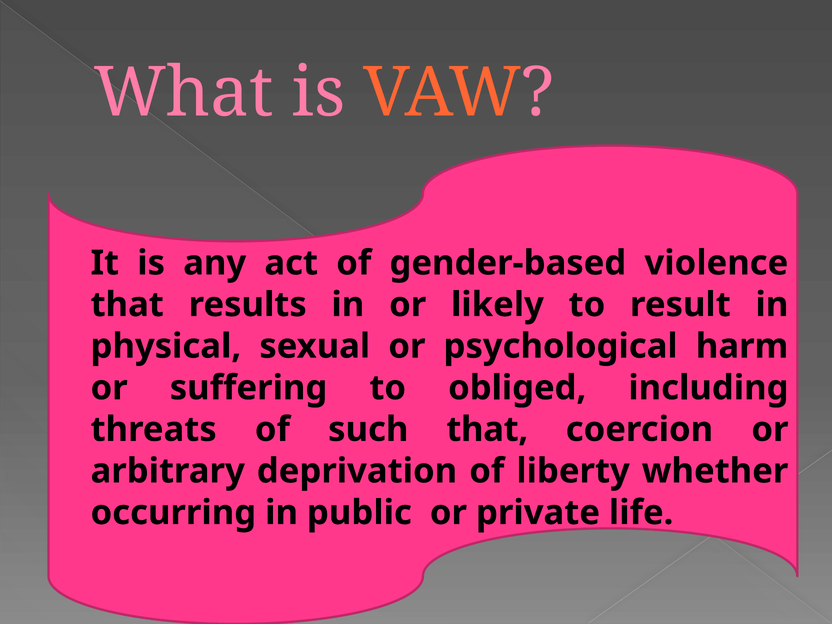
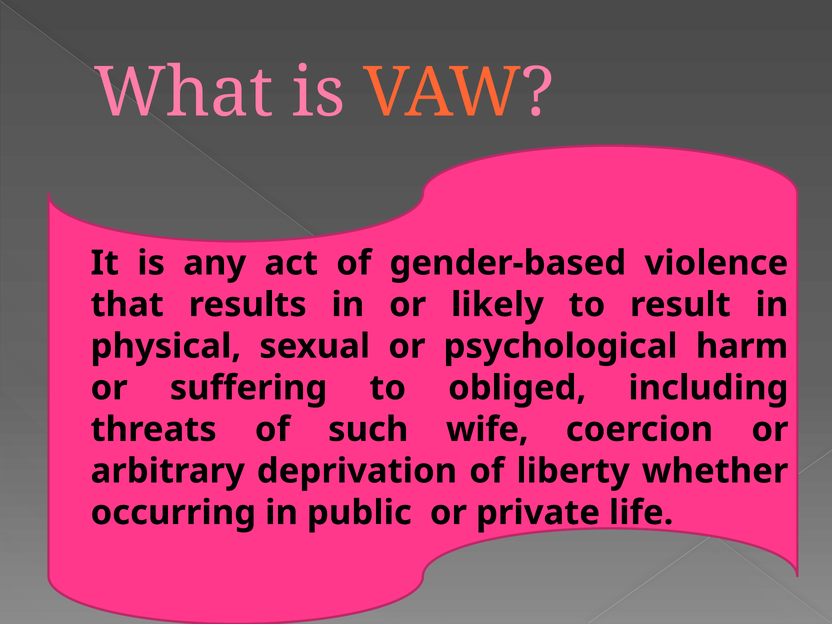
such that: that -> wife
